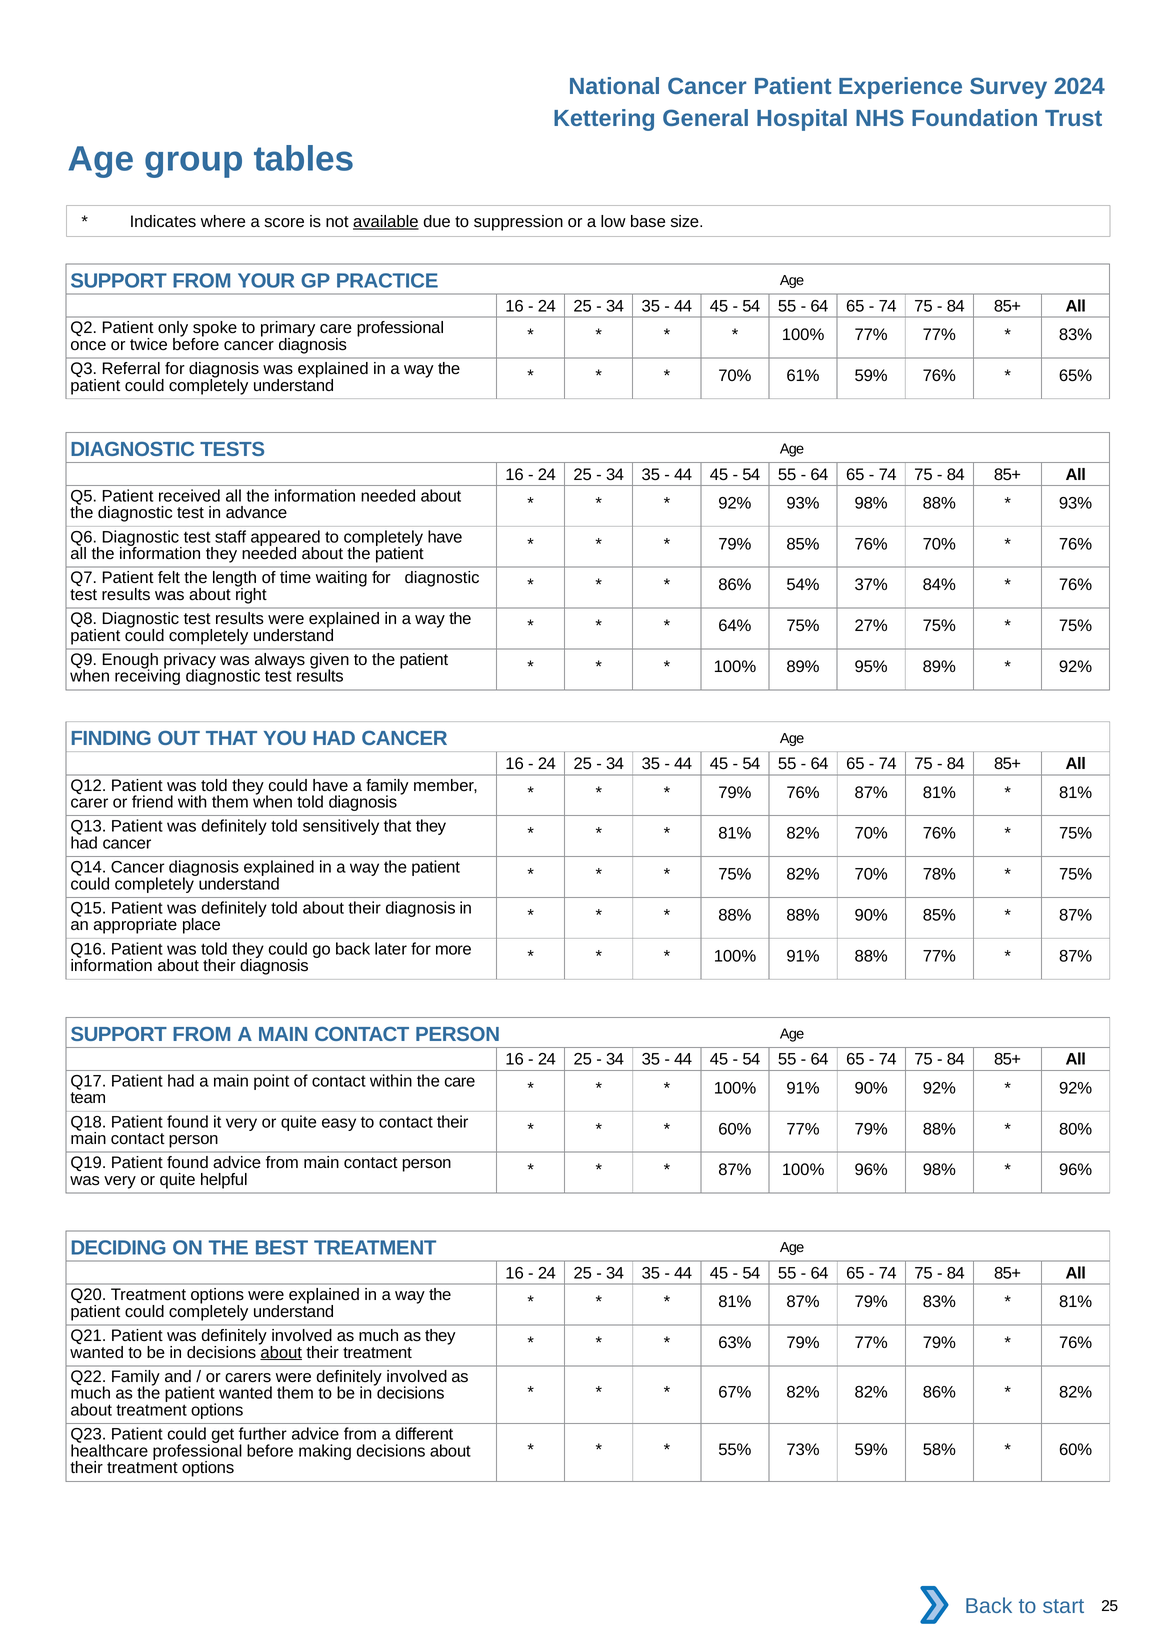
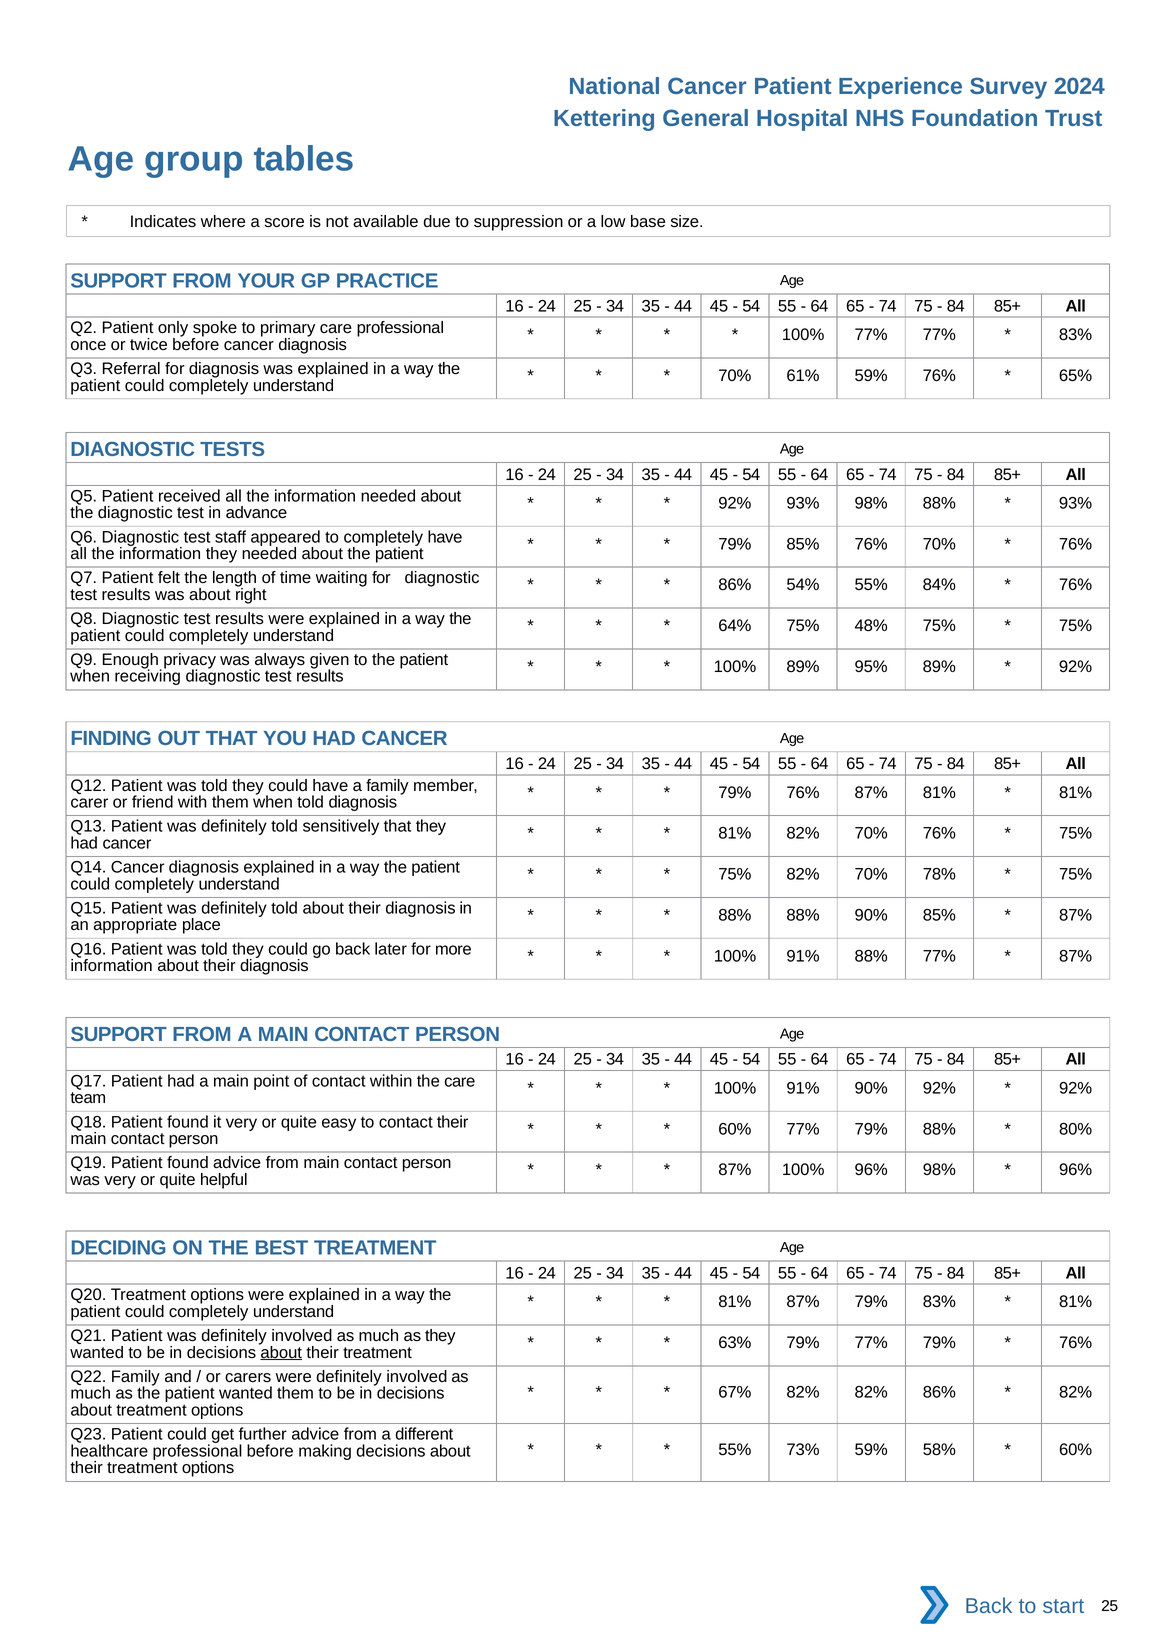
available underline: present -> none
54% 37%: 37% -> 55%
27%: 27% -> 48%
